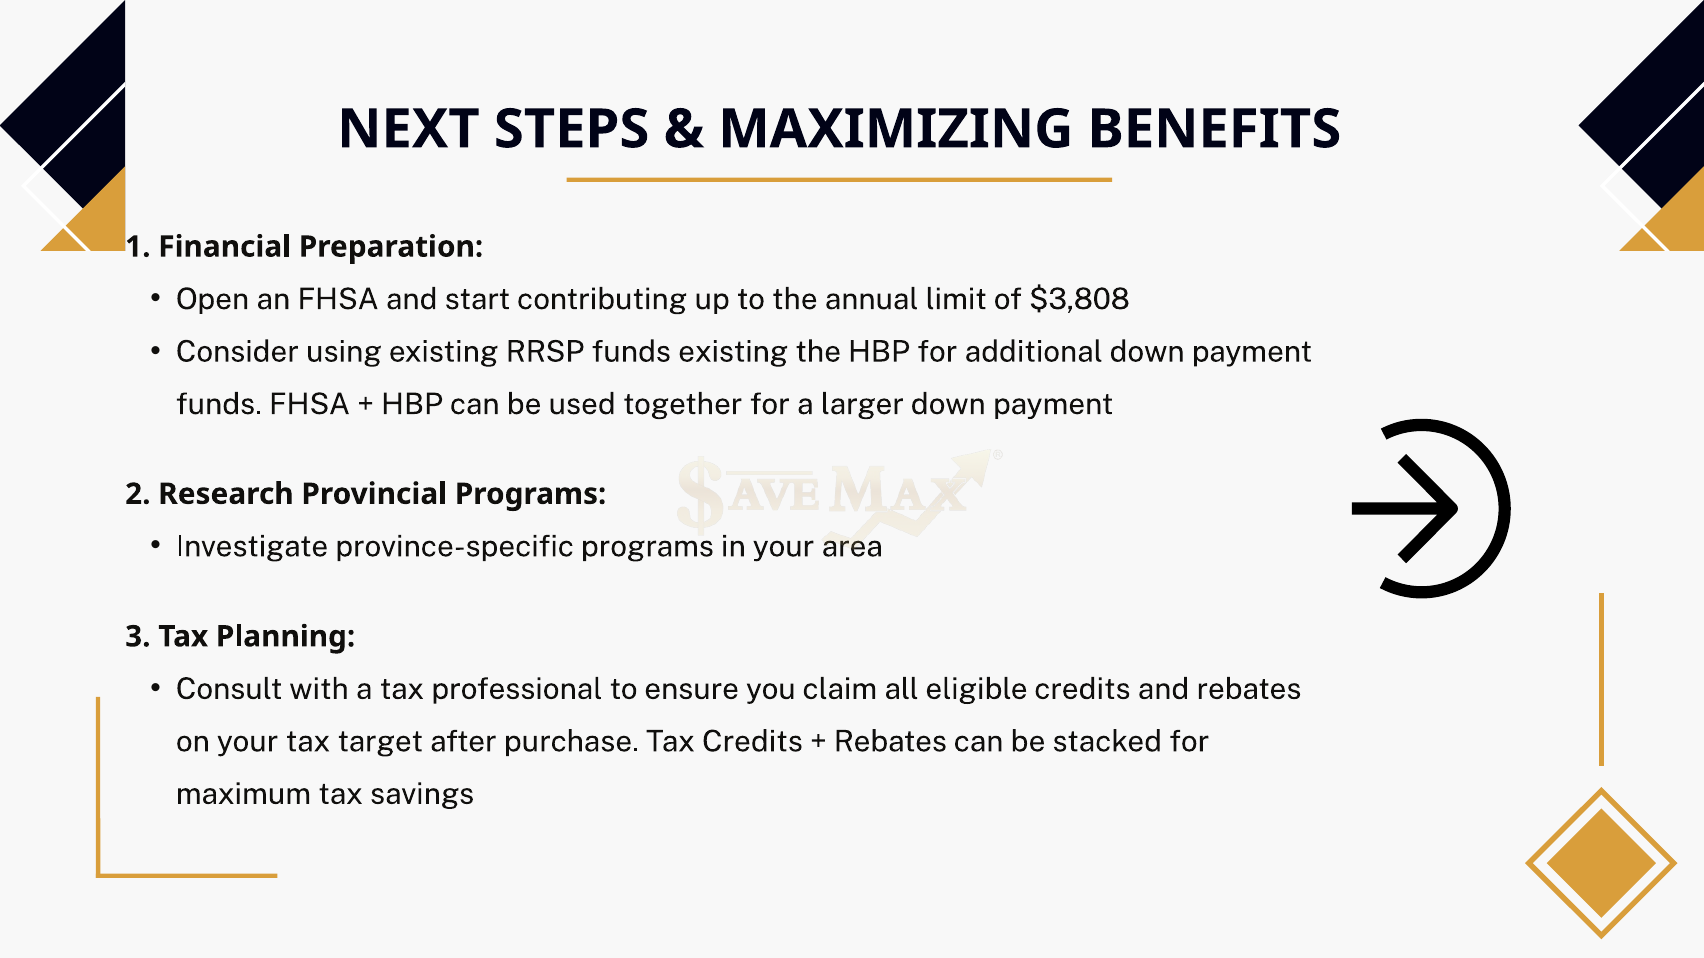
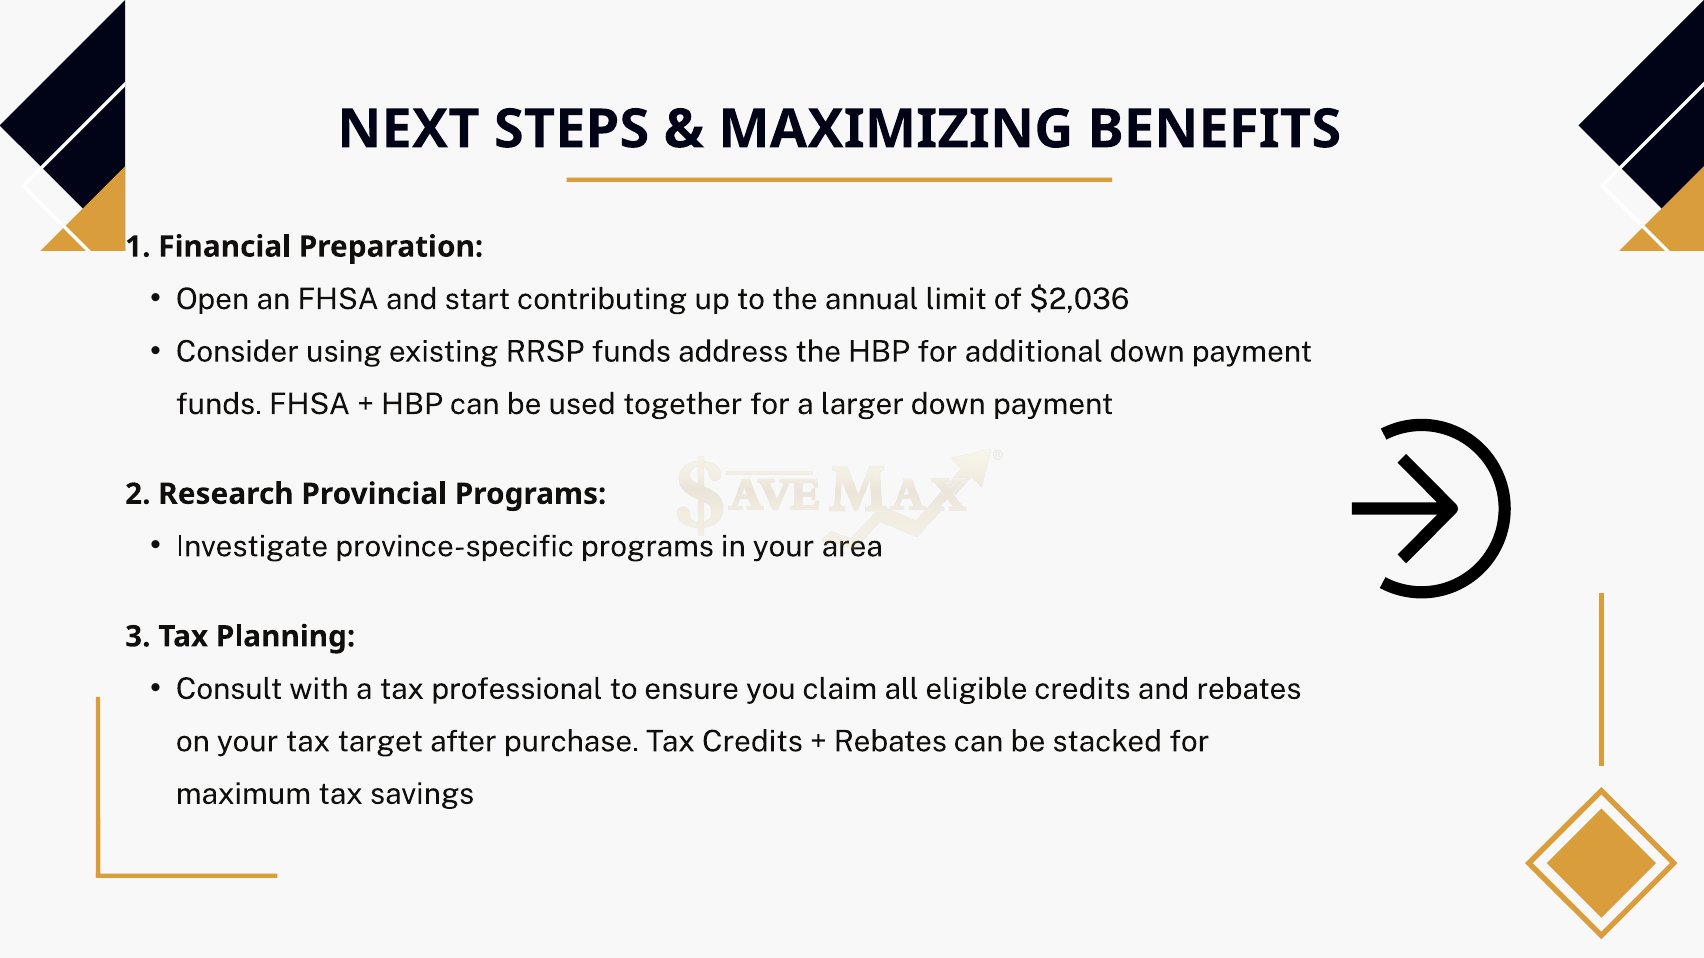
$3,808: $3,808 -> $2,036
funds existing: existing -> address
